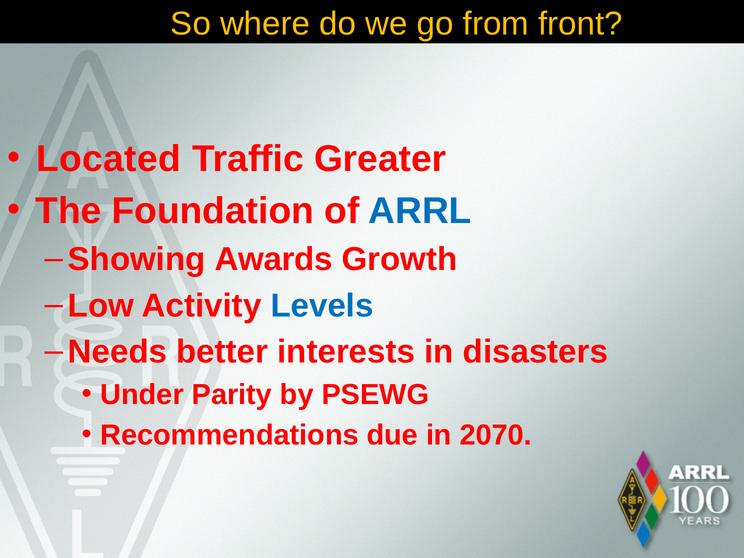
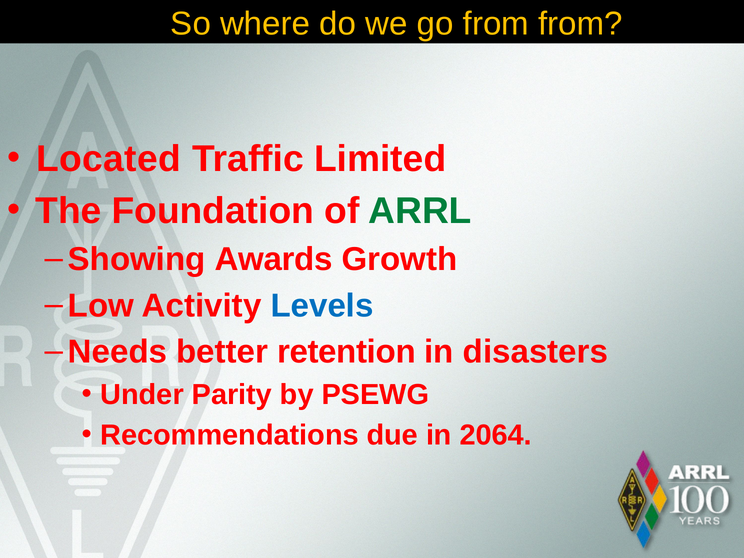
from front: front -> from
Greater: Greater -> Limited
ARRL colour: blue -> green
interests: interests -> retention
2070: 2070 -> 2064
